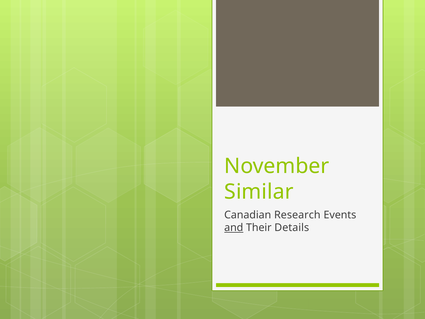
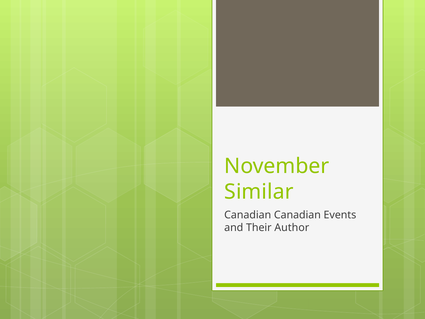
Canadian Research: Research -> Canadian
and underline: present -> none
Details: Details -> Author
